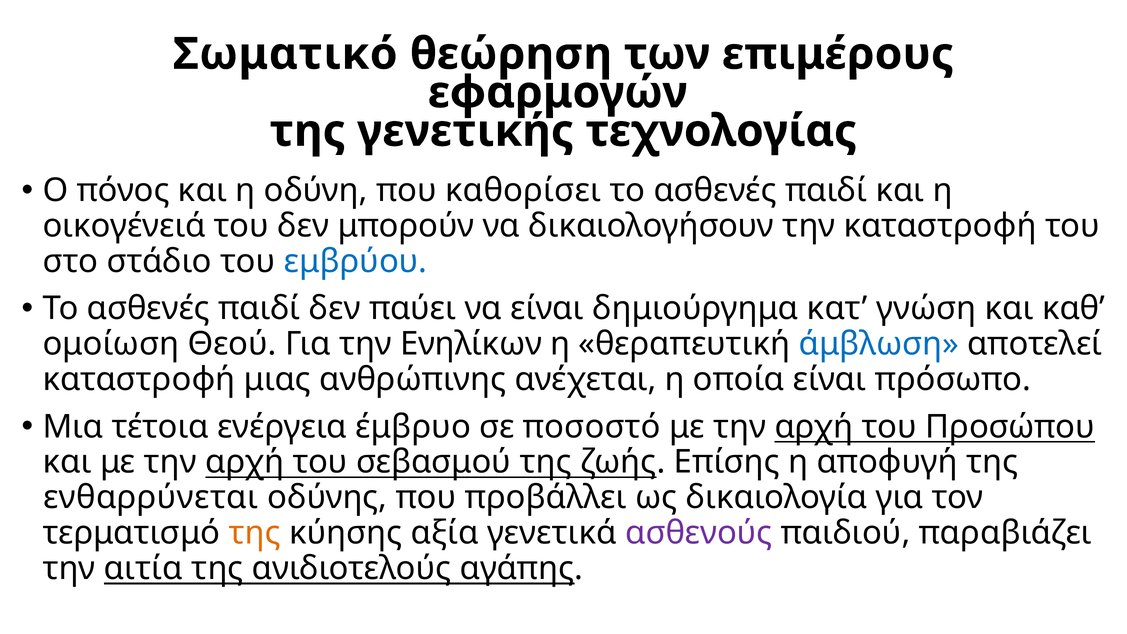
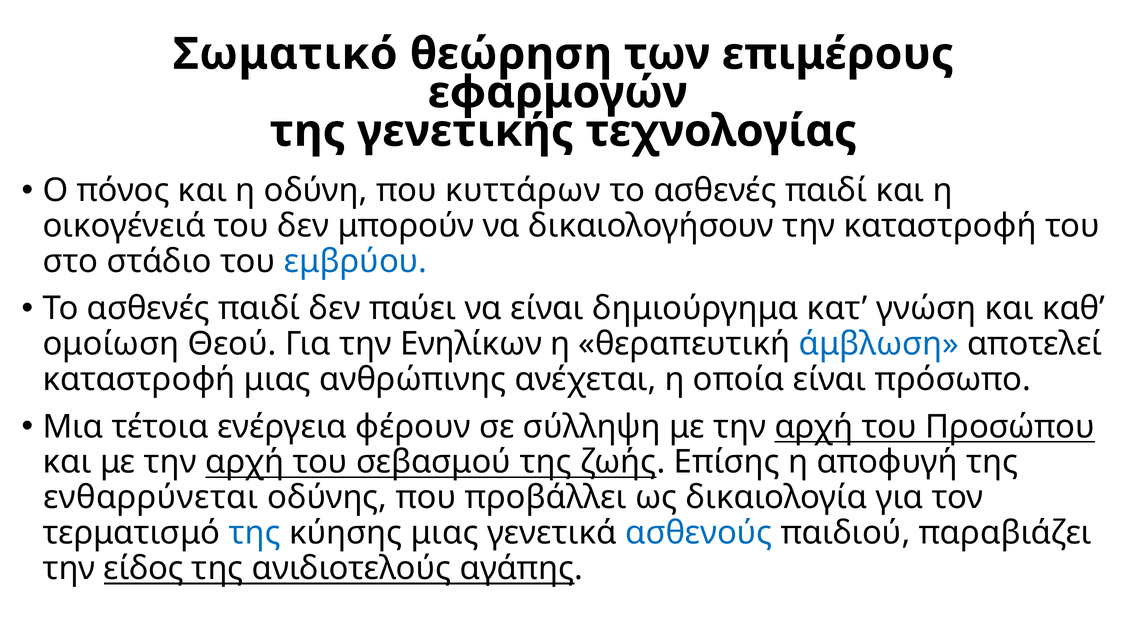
καθορίσει: καθορίσει -> κυττάρων
έμβρυο: έμβρυο -> φέρουν
ποσοστό: ποσοστό -> σύλληψη
της at (255, 533) colour: orange -> blue
κύησης αξία: αξία -> μιας
ασθενούς colour: purple -> blue
αιτία: αιτία -> είδος
